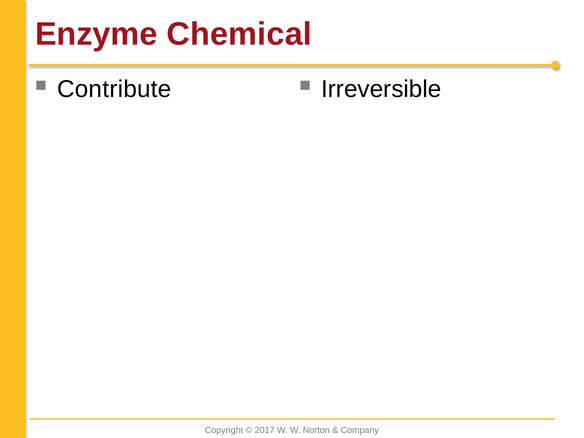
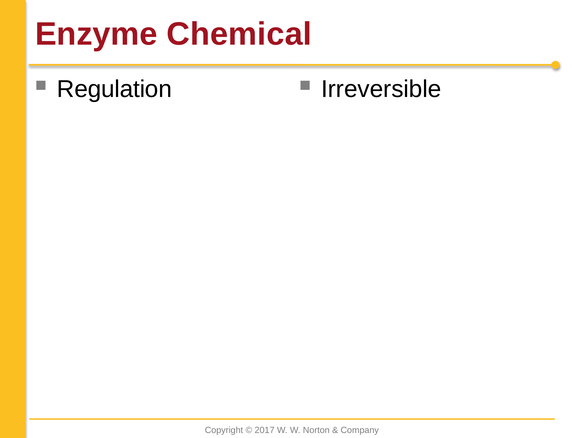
Contribute: Contribute -> Regulation
